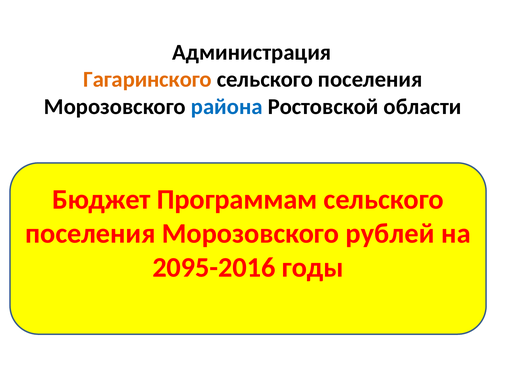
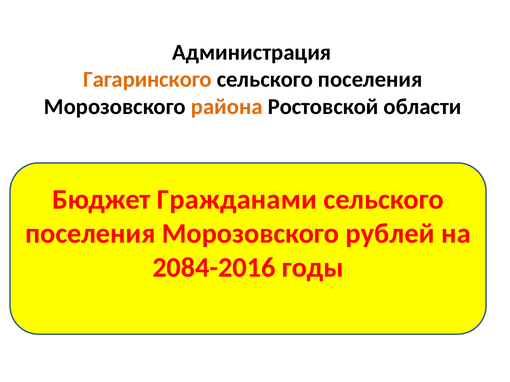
района colour: blue -> orange
Программам: Программам -> Гражданами
2095-2016: 2095-2016 -> 2084-2016
